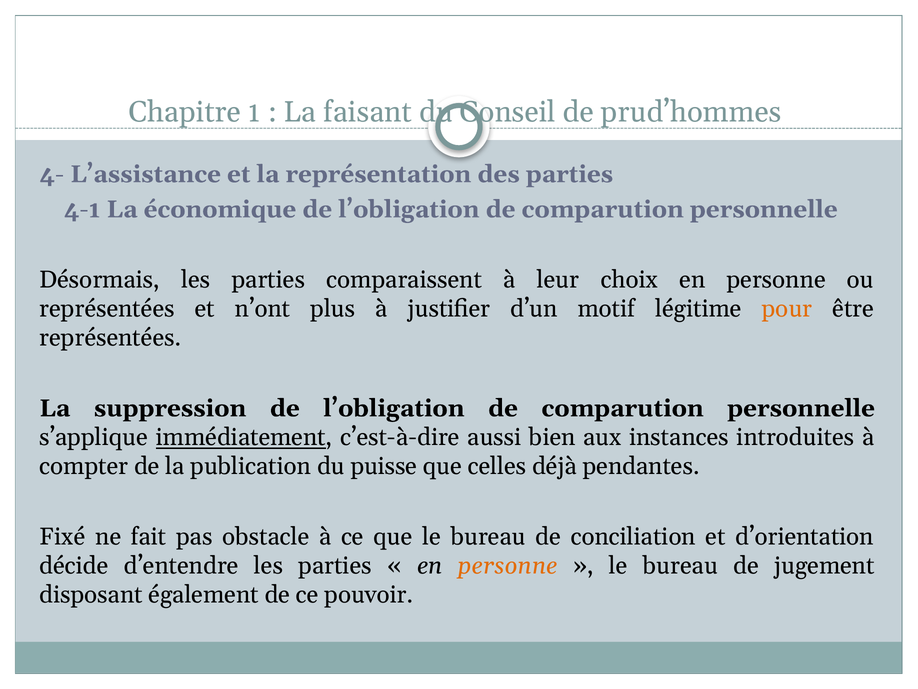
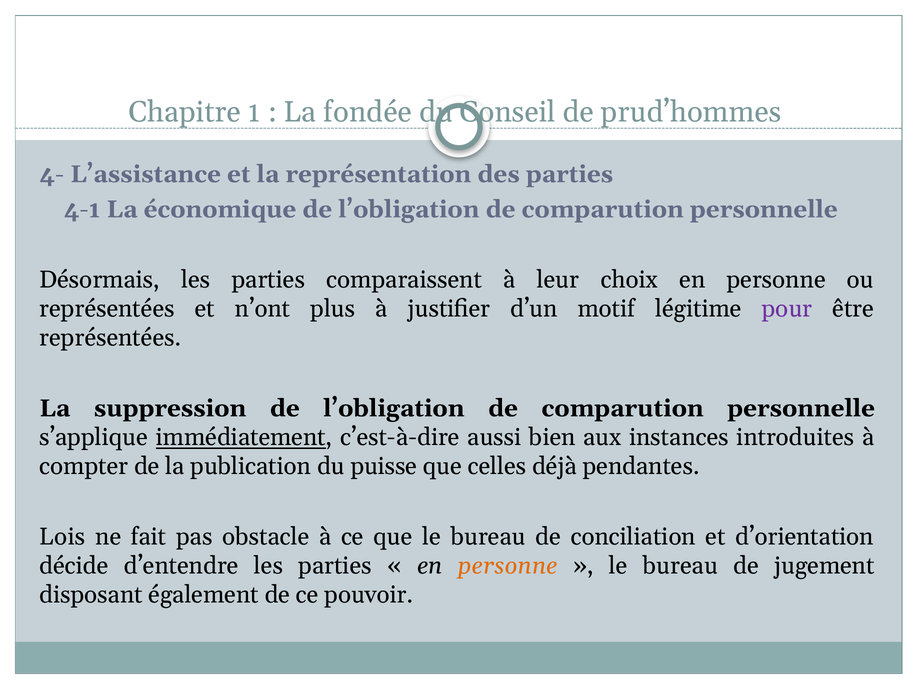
faisant: faisant -> fondée
pour colour: orange -> purple
Fixé: Fixé -> Lois
